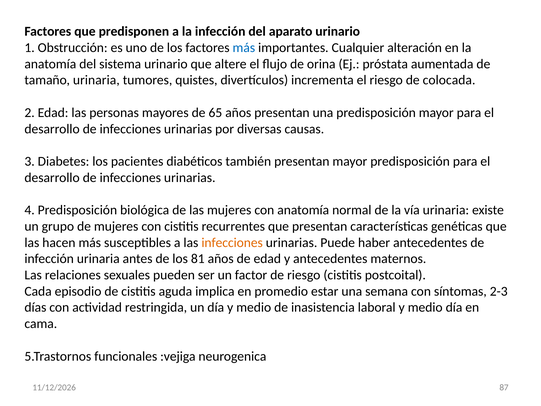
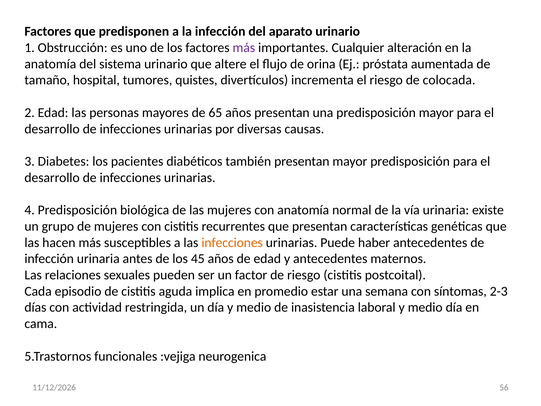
más at (244, 48) colour: blue -> purple
tamaño urinaria: urinaria -> hospital
81: 81 -> 45
87: 87 -> 56
